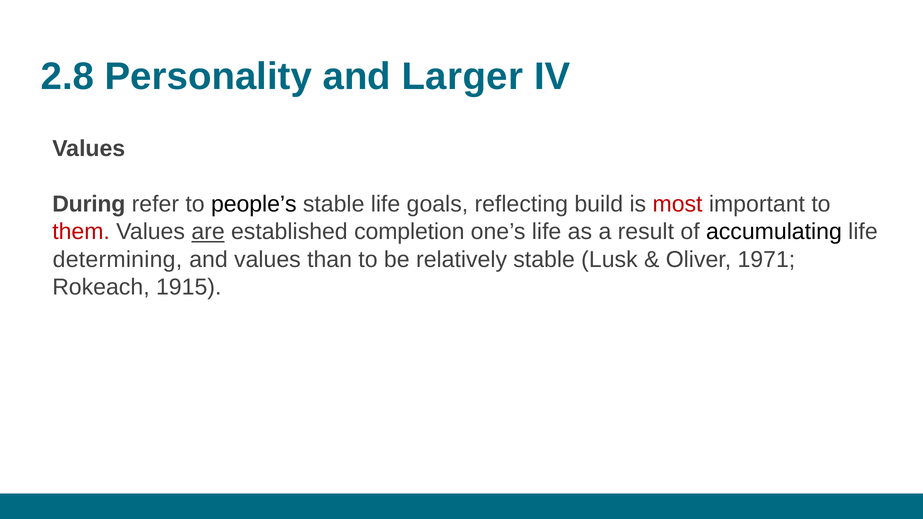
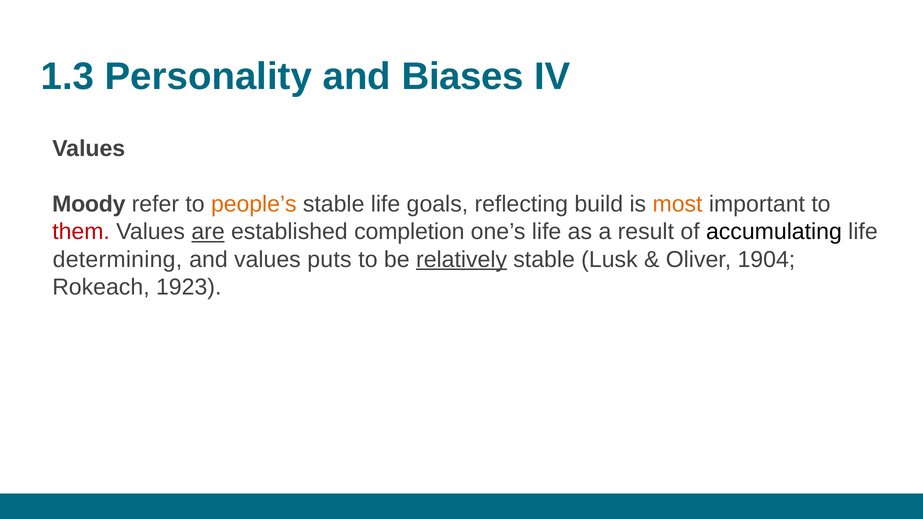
2.8: 2.8 -> 1.3
Larger: Larger -> Biases
During: During -> Moody
people’s colour: black -> orange
most colour: red -> orange
than: than -> puts
relatively underline: none -> present
1971: 1971 -> 1904
1915: 1915 -> 1923
